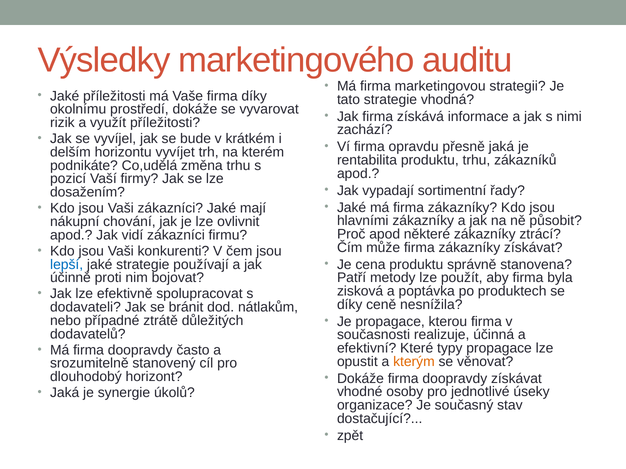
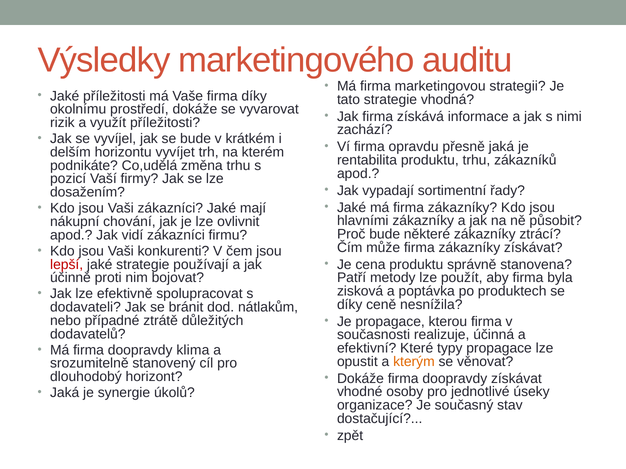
Proč apod: apod -> bude
lepší colour: blue -> red
často: často -> klima
